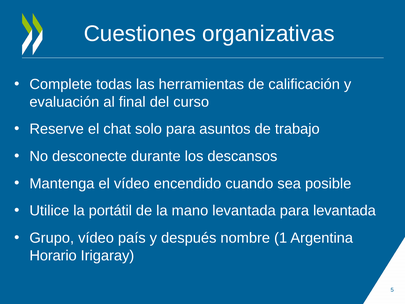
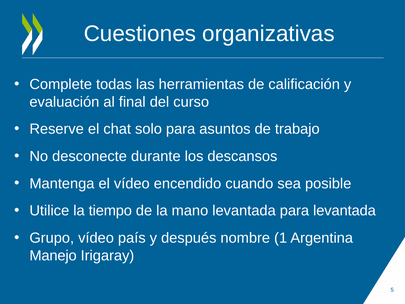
portátil: portátil -> tiempo
Horario: Horario -> Manejo
